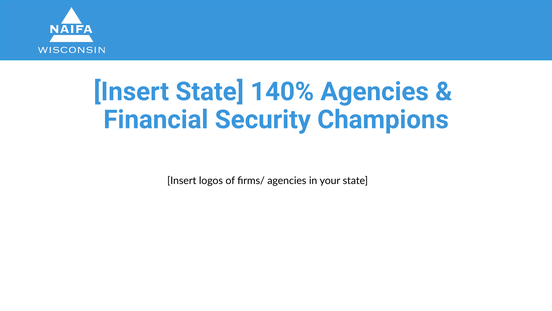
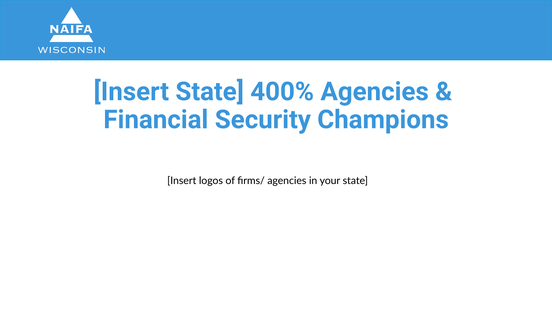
140%: 140% -> 400%
